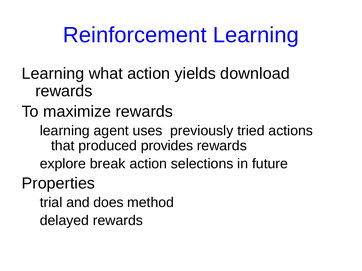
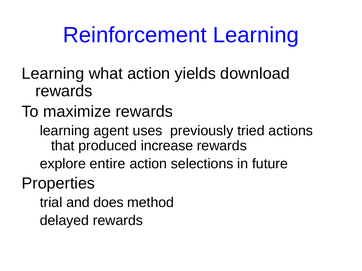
provides: provides -> increase
break: break -> entire
